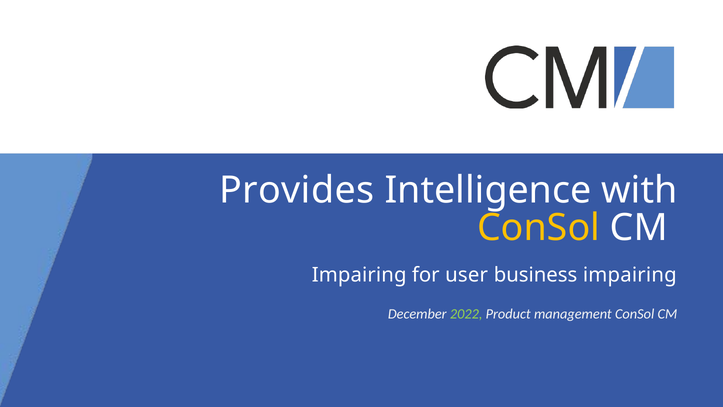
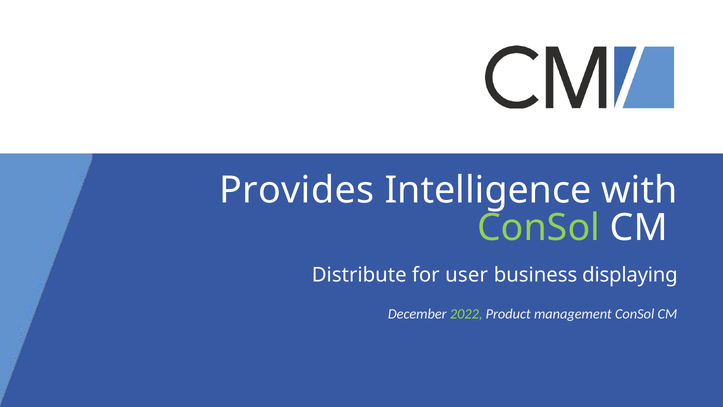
ConSol at (539, 228) colour: yellow -> light green
Impairing at (359, 275): Impairing -> Distribute
business impairing: impairing -> displaying
